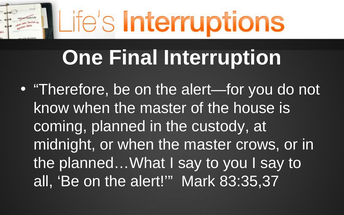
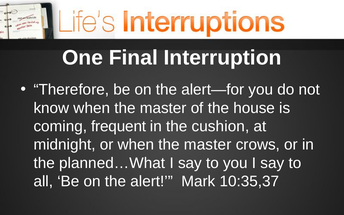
planned: planned -> frequent
custody: custody -> cushion
83:35,37: 83:35,37 -> 10:35,37
